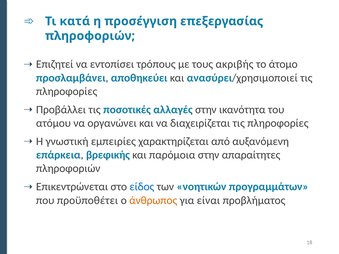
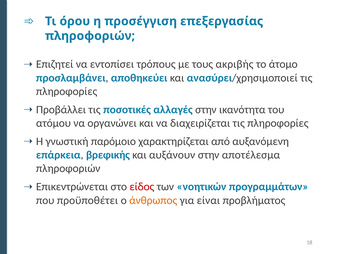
κατά: κατά -> όρου
εμπειρίες: εμπειρίες -> παρόμοιο
παρόμοια: παρόμοια -> αυξάνουν
απαραίτητες: απαραίτητες -> αποτέλεσμα
είδος colour: blue -> red
